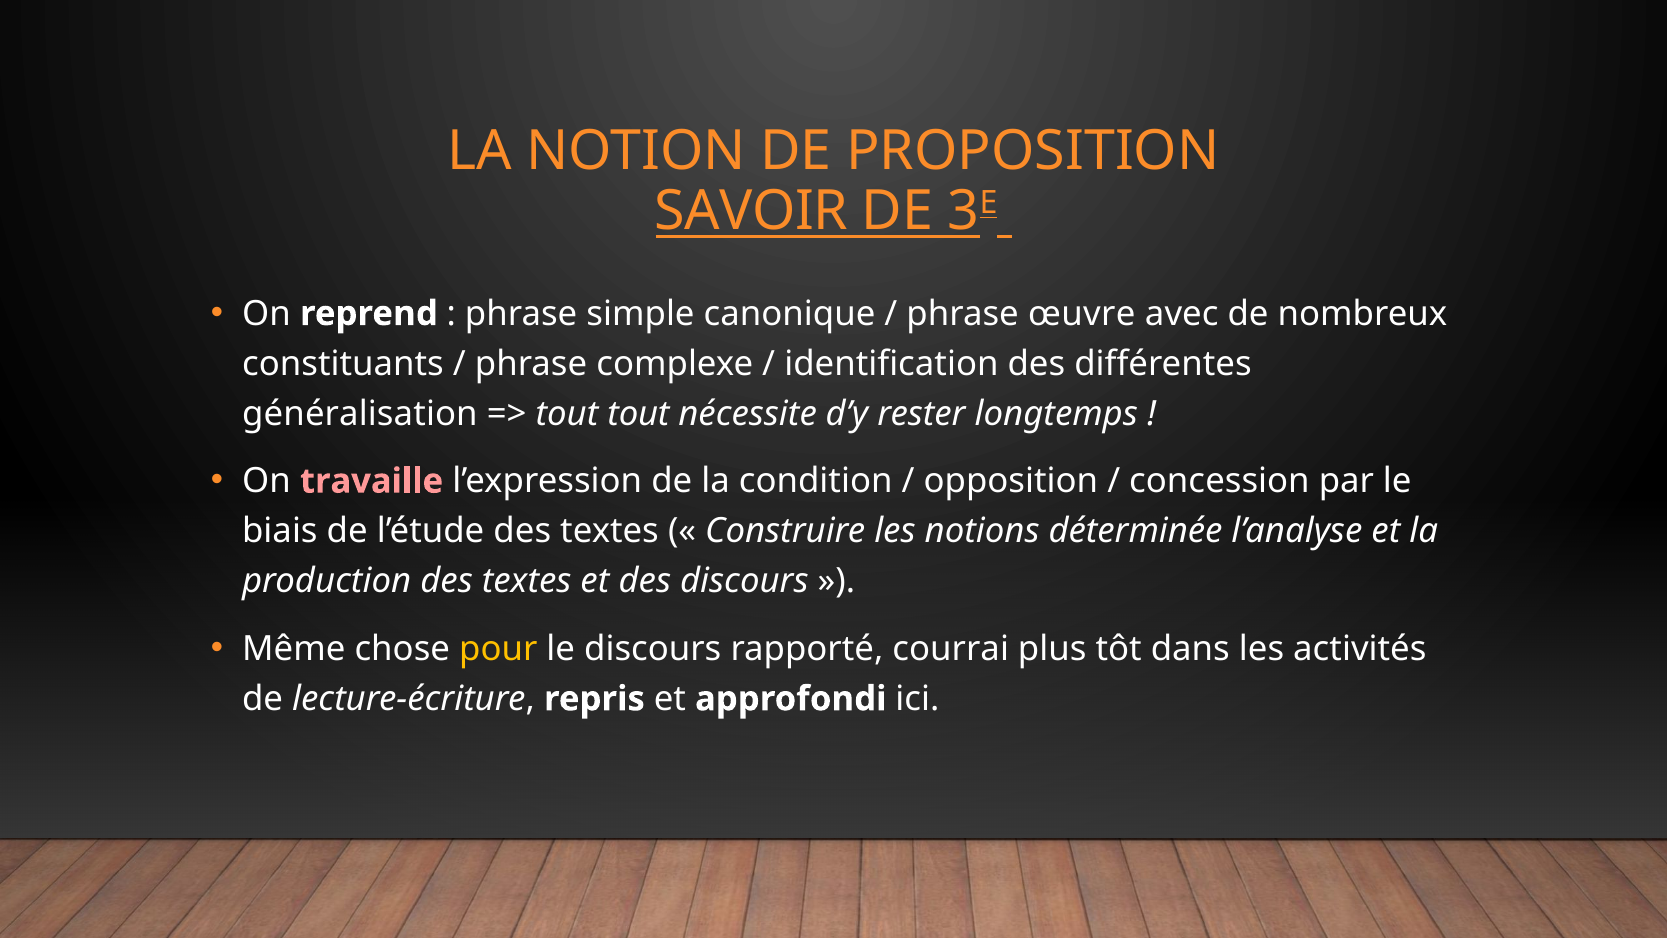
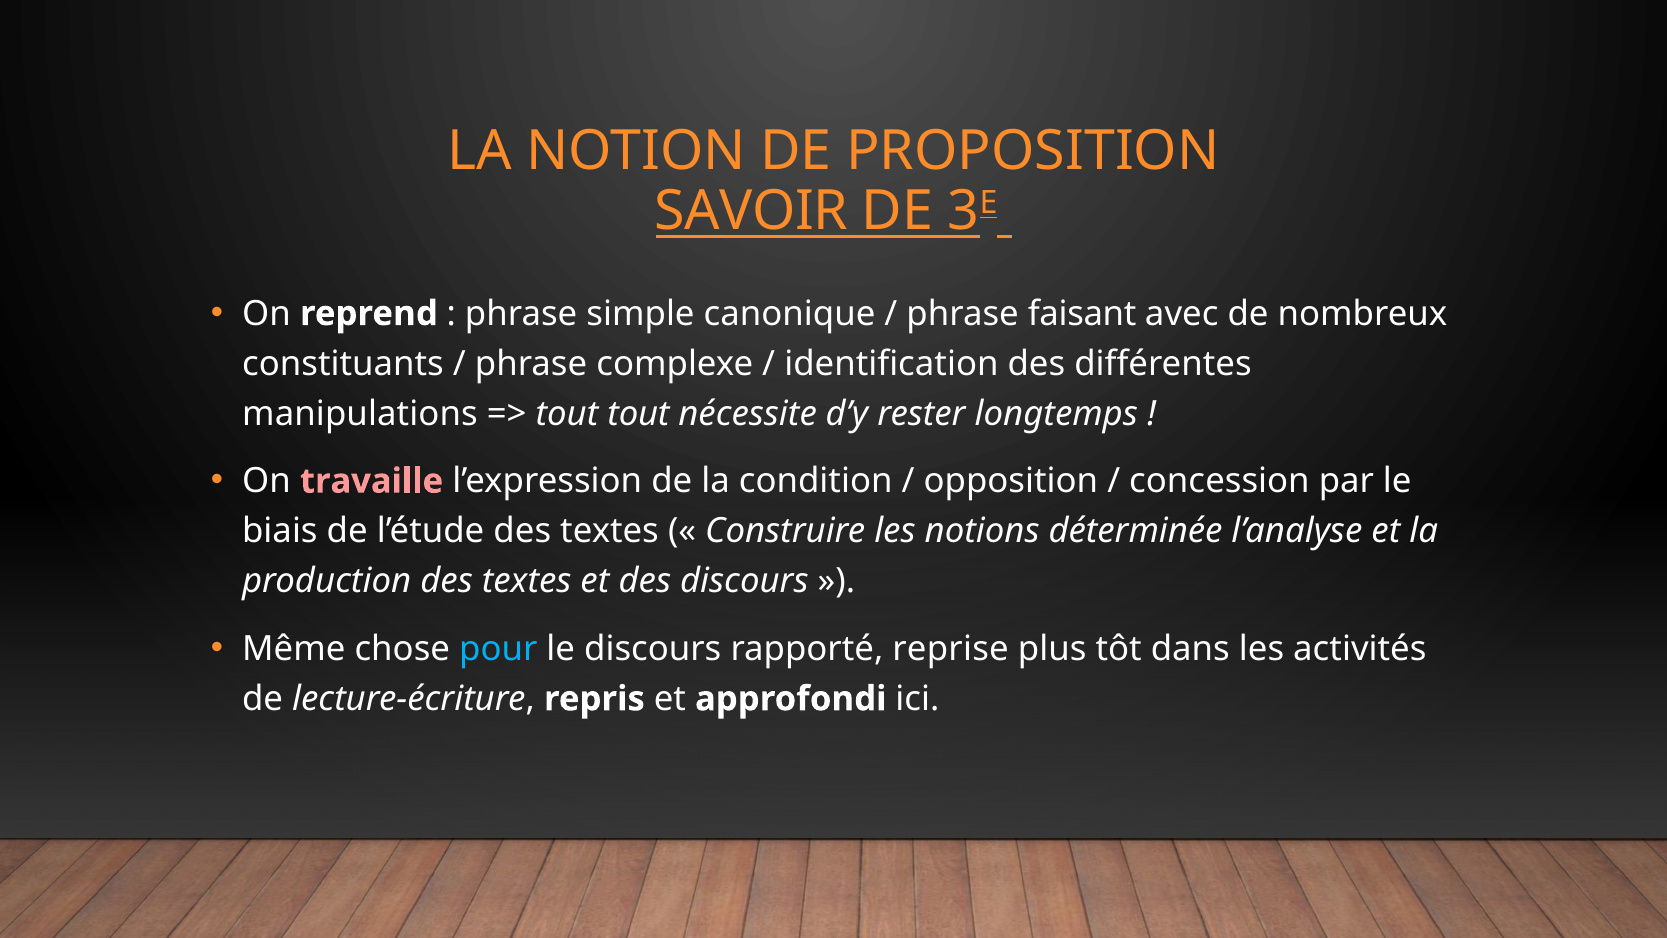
œuvre: œuvre -> faisant
généralisation: généralisation -> manipulations
pour colour: yellow -> light blue
courrai: courrai -> reprise
